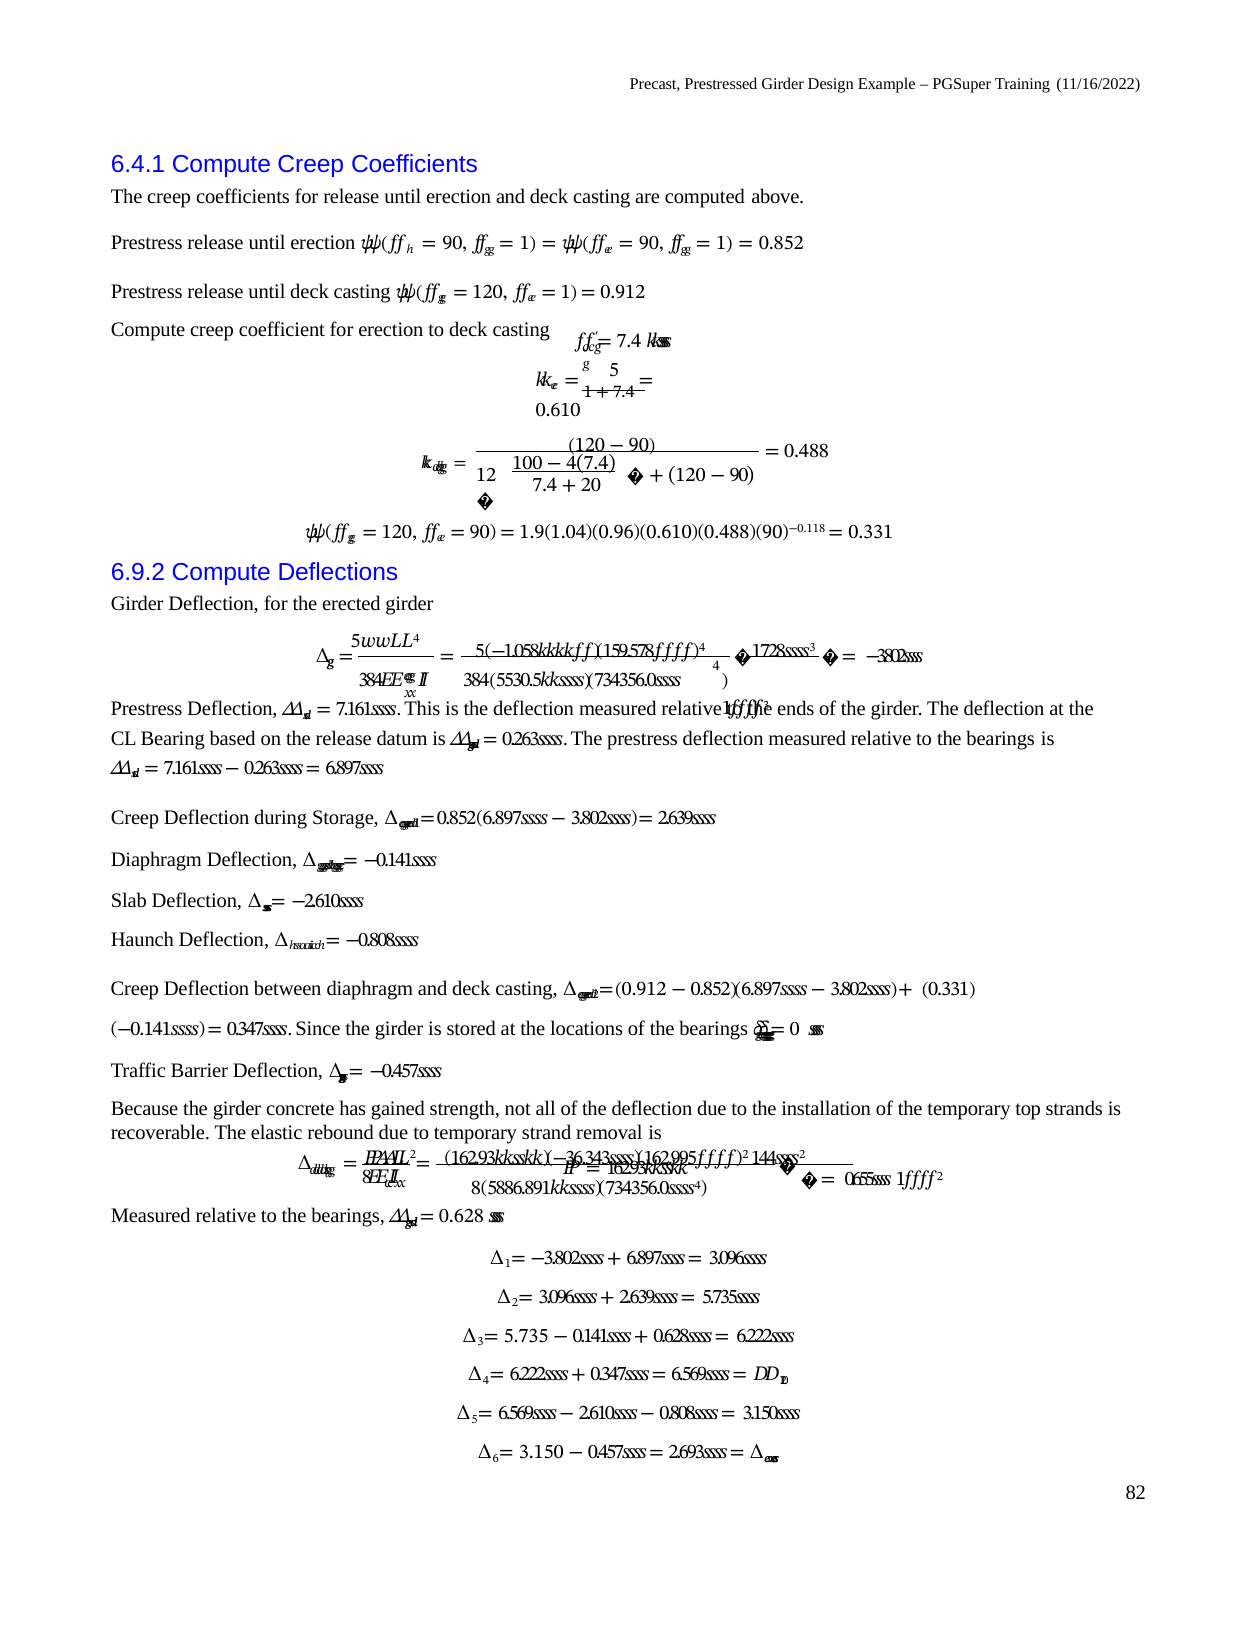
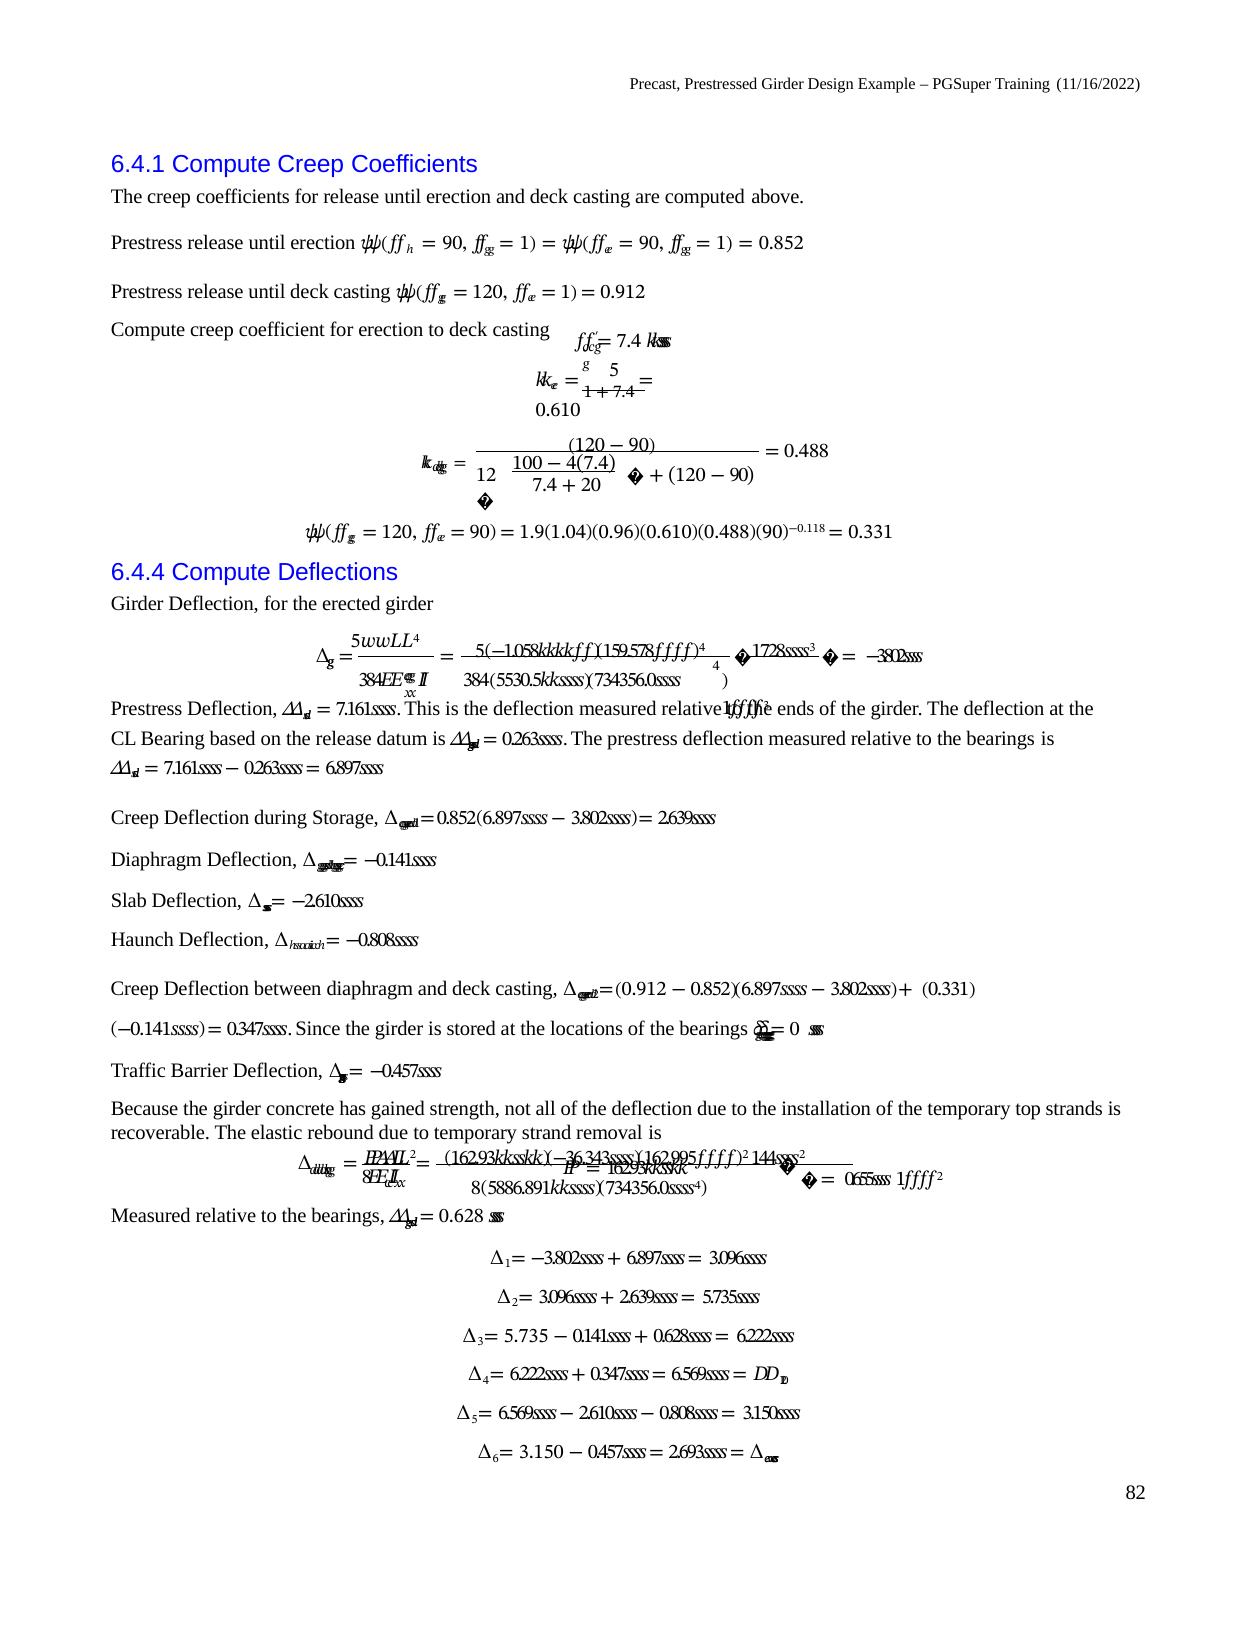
6.9.2: 6.9.2 -> 6.4.4
